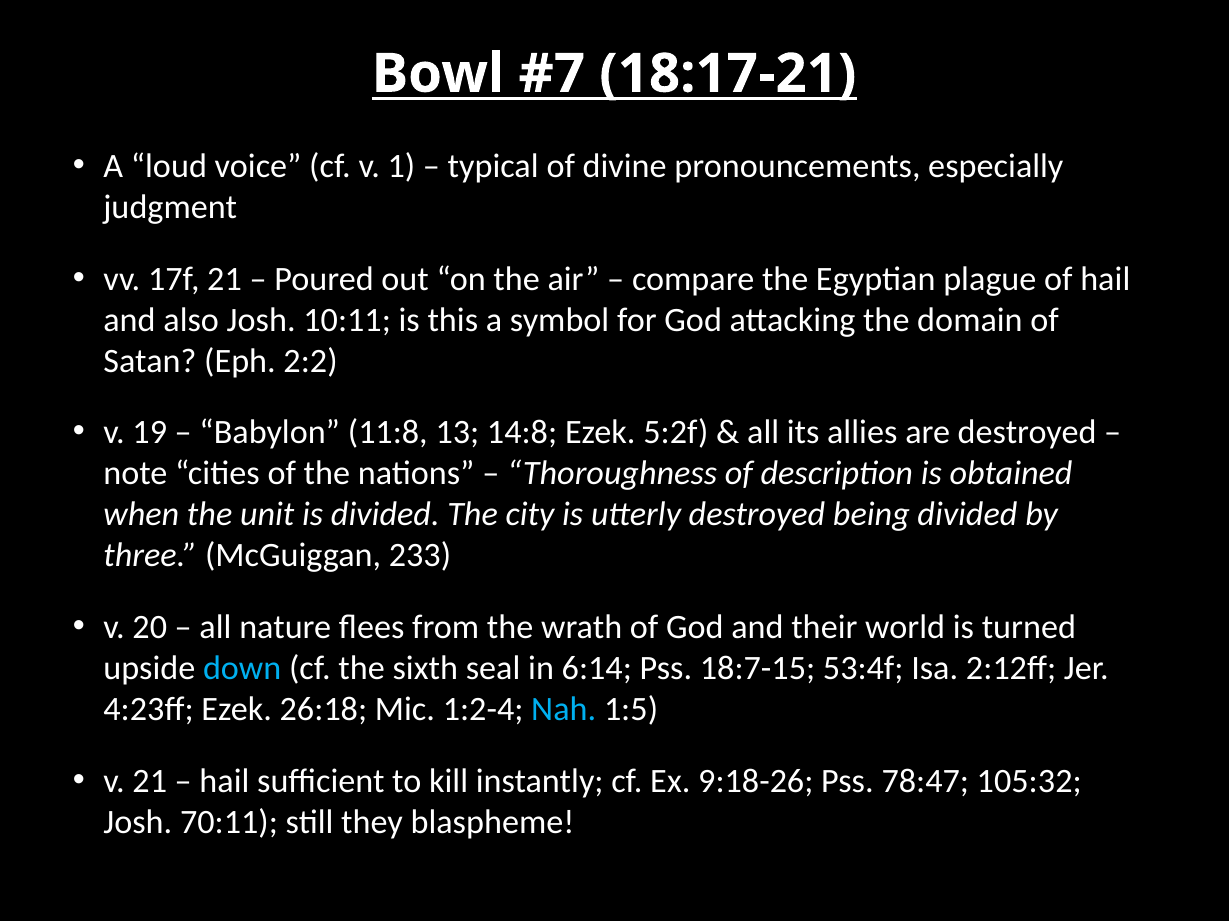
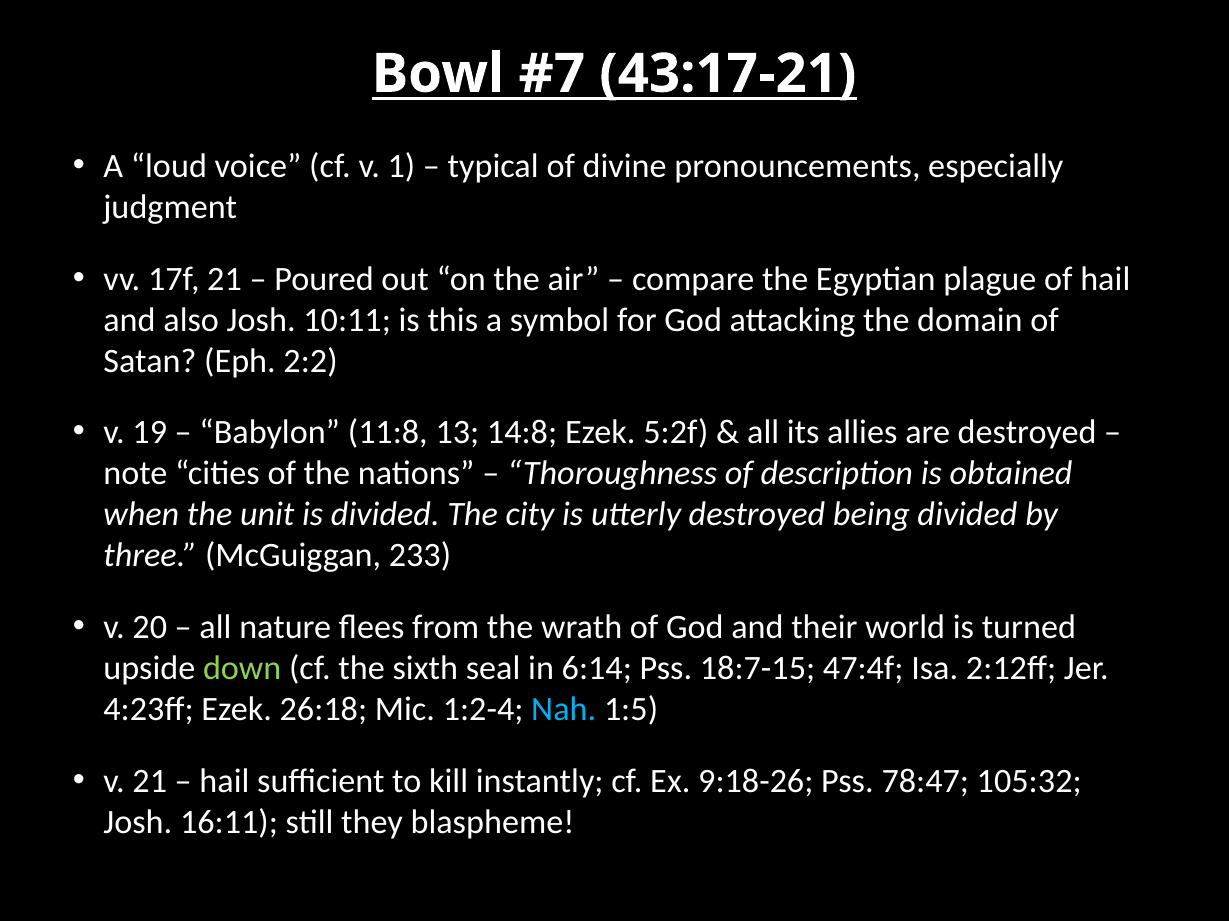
18:17-21: 18:17-21 -> 43:17-21
down colour: light blue -> light green
53:4f: 53:4f -> 47:4f
70:11: 70:11 -> 16:11
